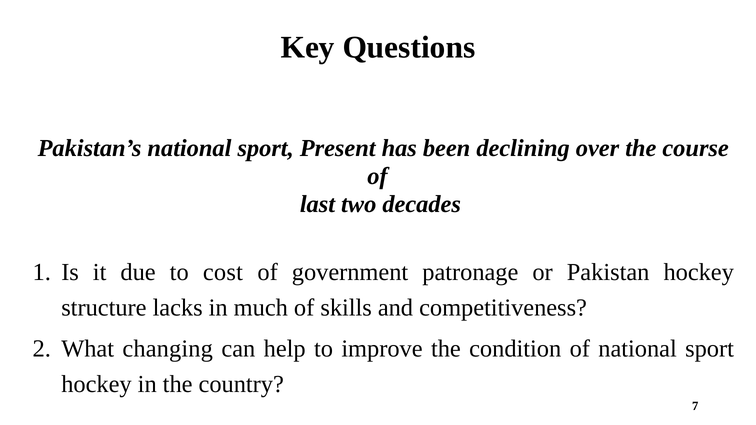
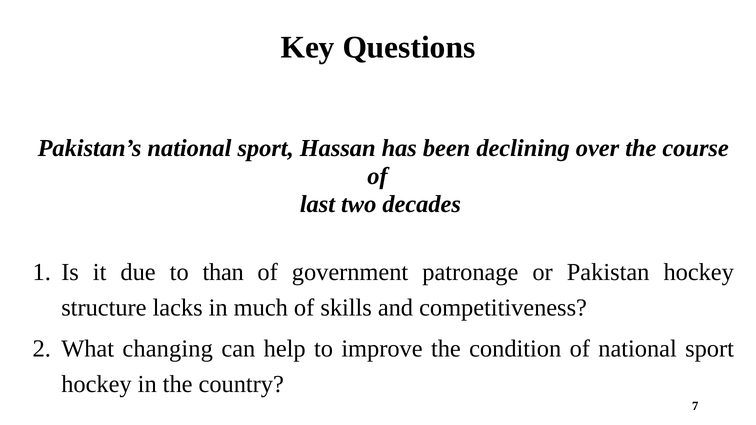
Present: Present -> Hassan
cost: cost -> than
